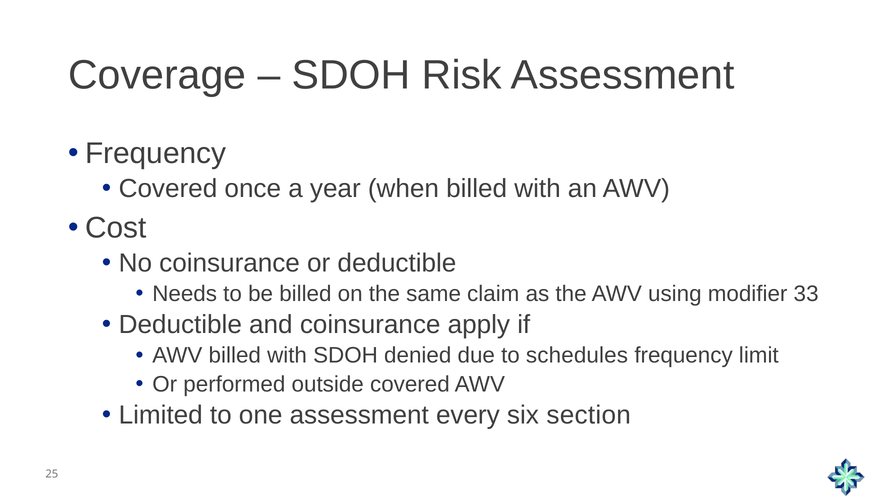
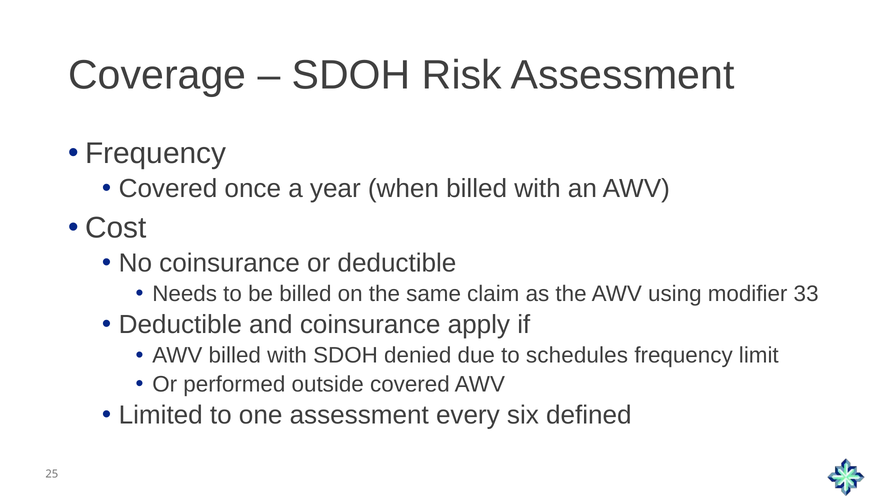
section: section -> defined
